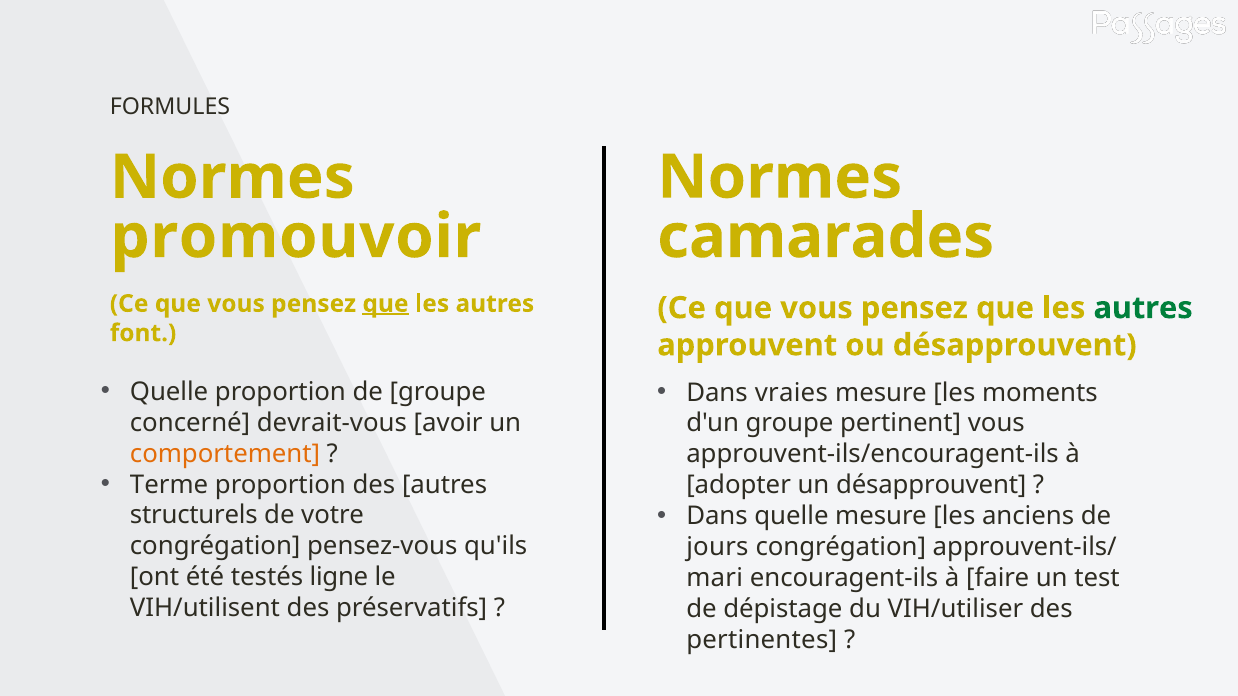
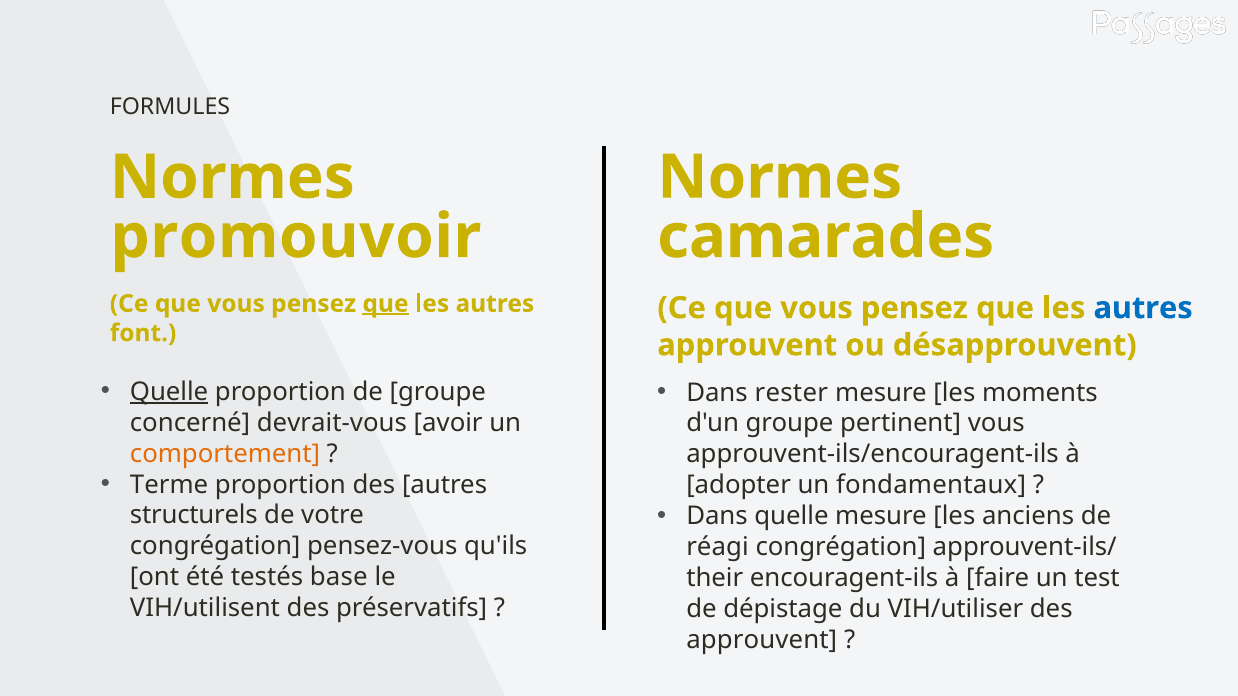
autres at (1143, 308) colour: green -> blue
Quelle at (169, 392) underline: none -> present
vraies: vraies -> rester
un désapprouvent: désapprouvent -> fondamentaux
jours: jours -> réagi
ligne: ligne -> base
mari: mari -> their
pertinentes at (762, 640): pertinentes -> approuvent
